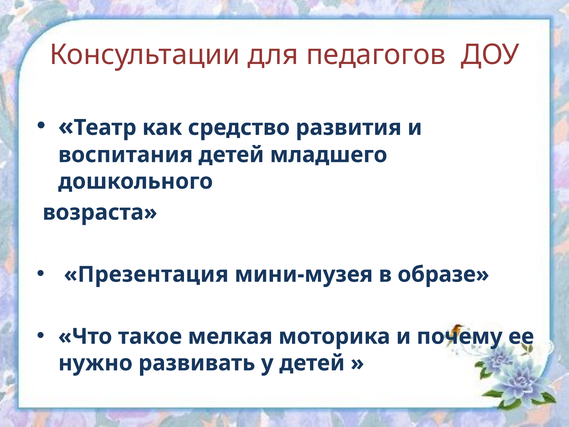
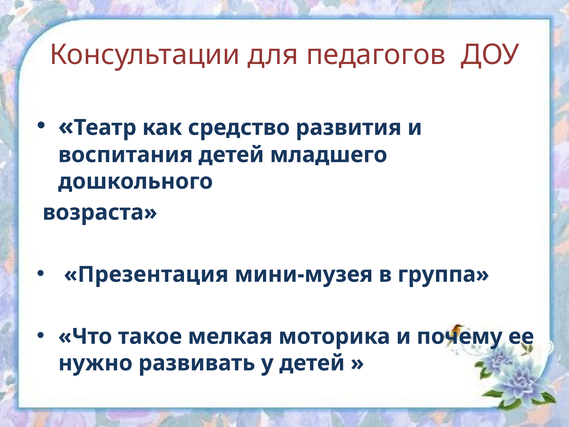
образе: образе -> группа
